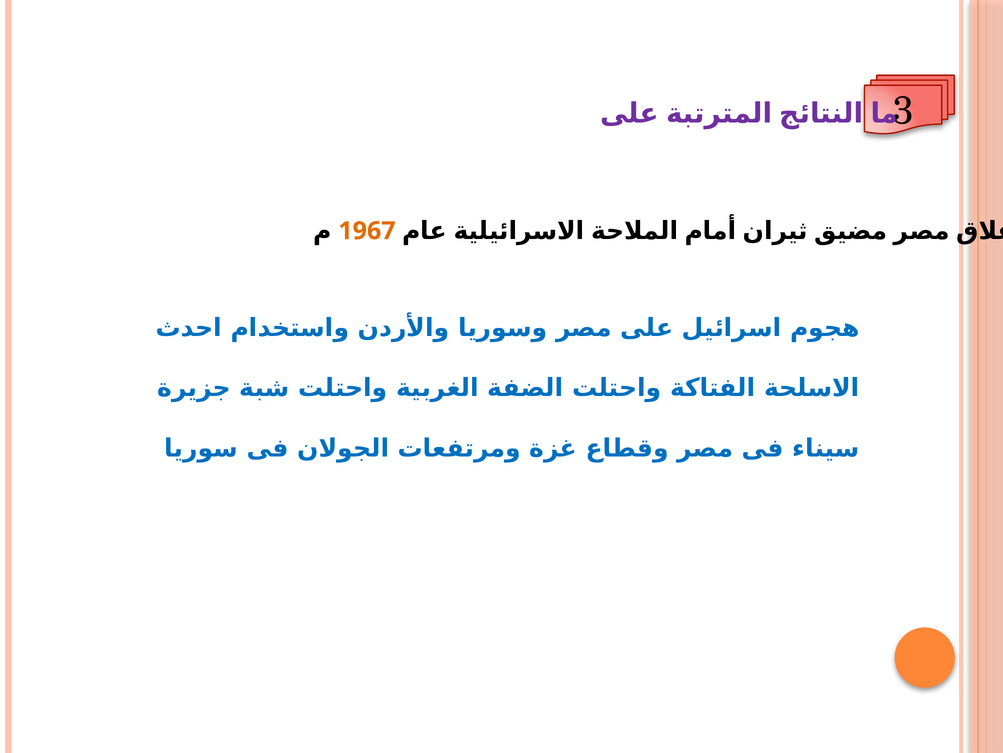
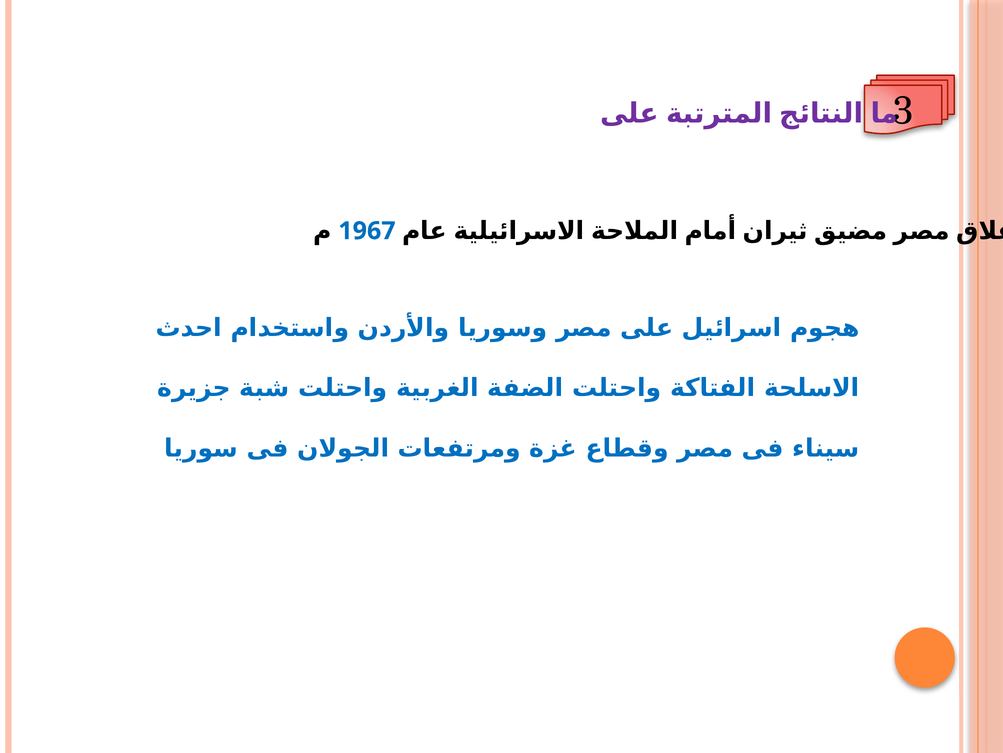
1967 colour: orange -> blue
